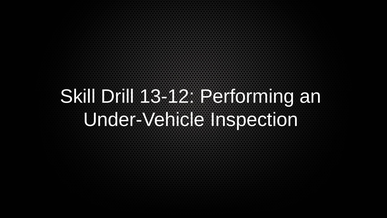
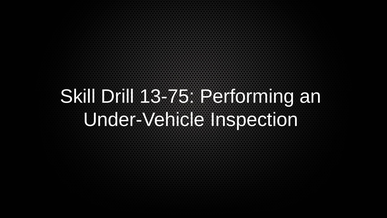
13-12: 13-12 -> 13-75
